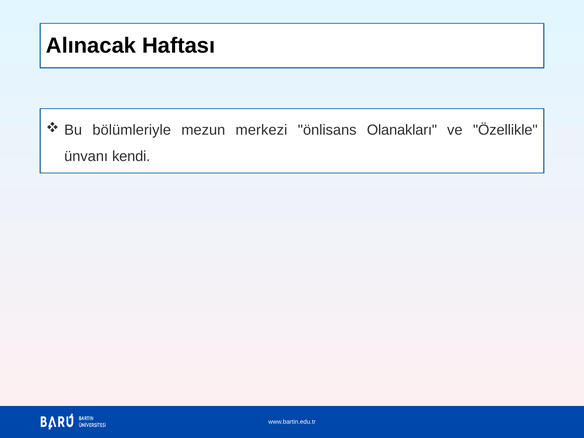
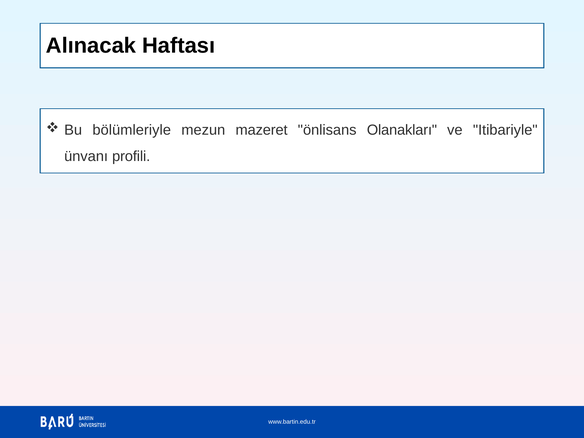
merkezi: merkezi -> mazeret
Özellikle: Özellikle -> Itibariyle
kendi: kendi -> profili
